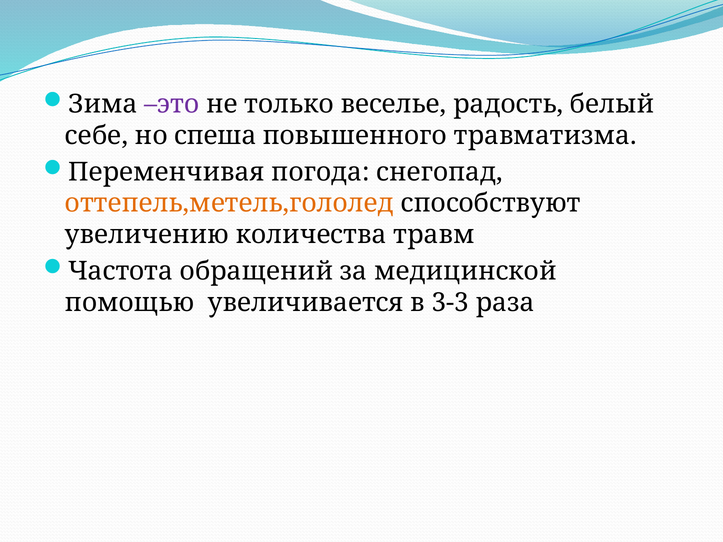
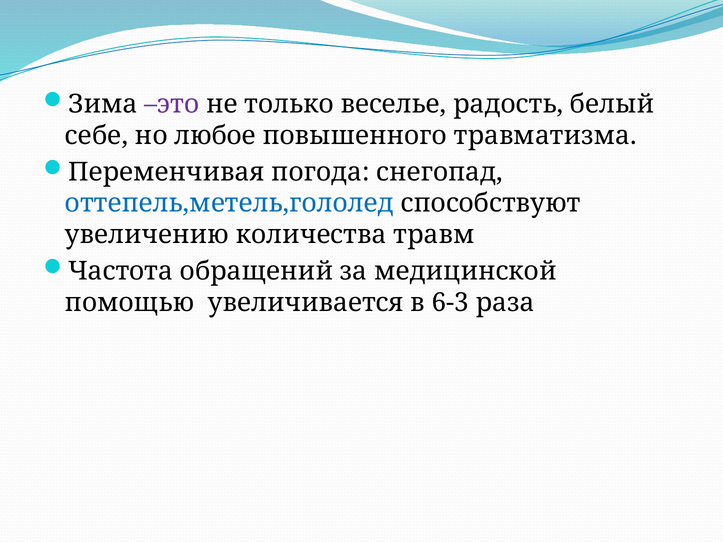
спеша: спеша -> любое
оттепель,метель,гололед colour: orange -> blue
3-3: 3-3 -> 6-3
